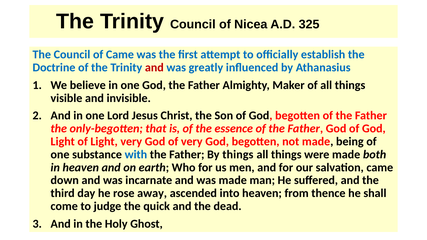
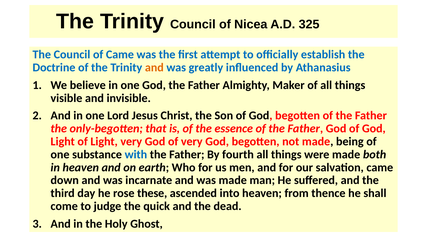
and at (154, 68) colour: red -> orange
By things: things -> fourth
away: away -> these
